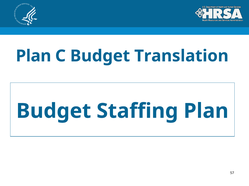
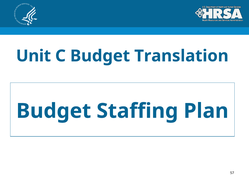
Plan at (33, 56): Plan -> Unit
